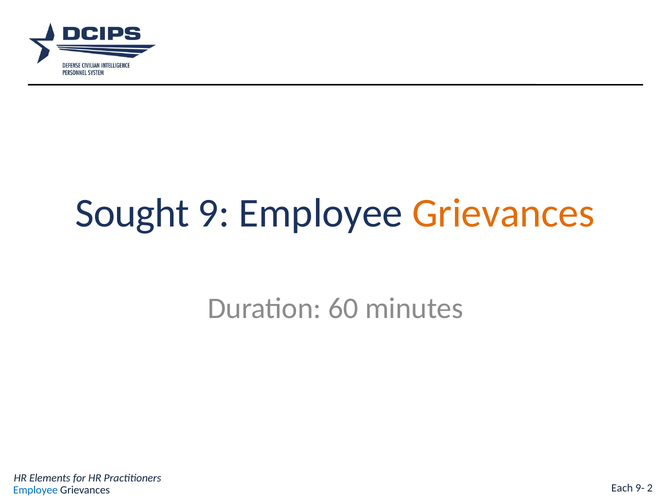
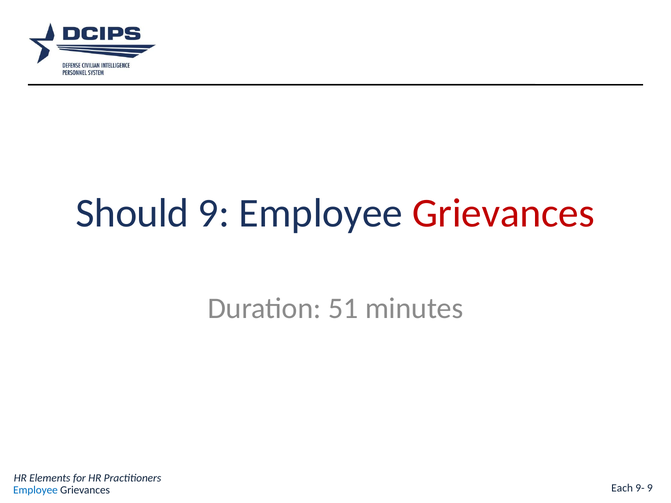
Sought: Sought -> Should
Grievances at (503, 213) colour: orange -> red
60: 60 -> 51
9- 2: 2 -> 9
